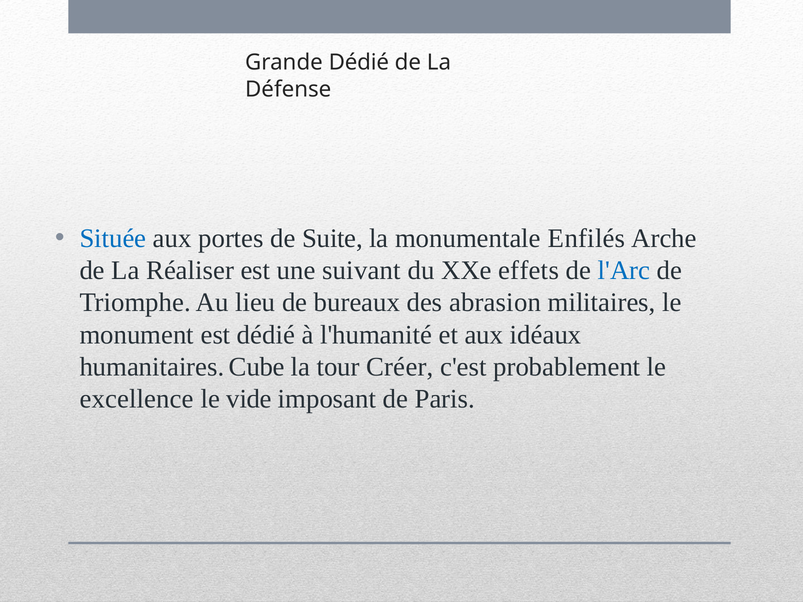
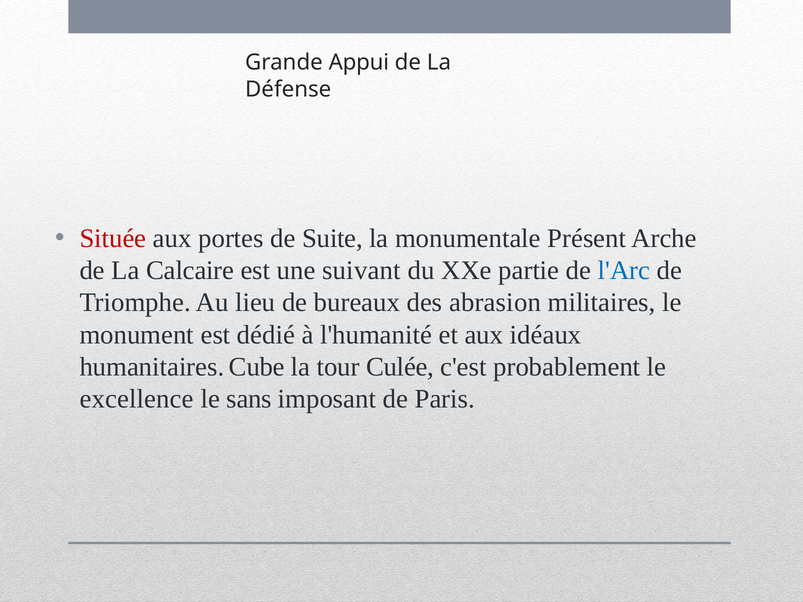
Grande Dédié: Dédié -> Appui
Située colour: blue -> red
Enfilés: Enfilés -> Présent
Réaliser: Réaliser -> Calcaire
effets: effets -> partie
Créer: Créer -> Culée
vide: vide -> sans
